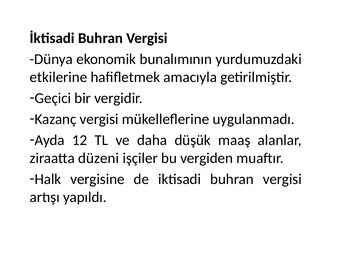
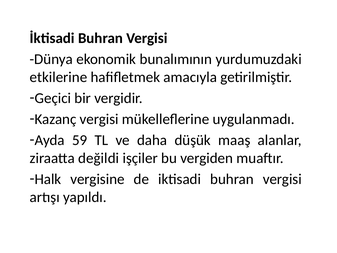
12: 12 -> 59
düzeni: düzeni -> değildi
